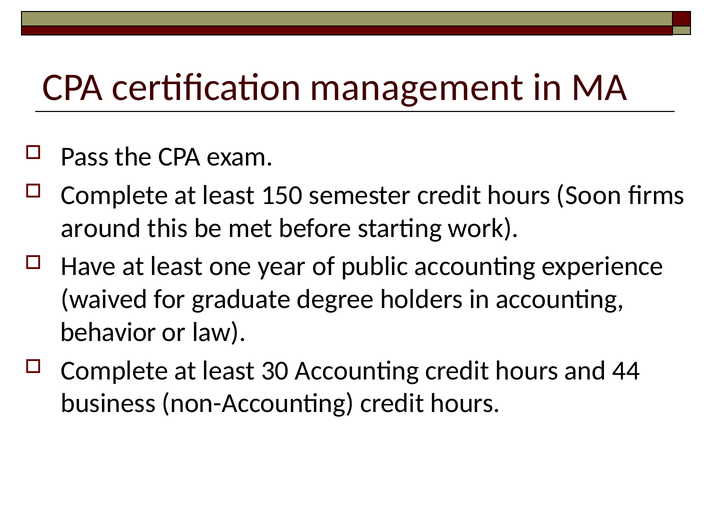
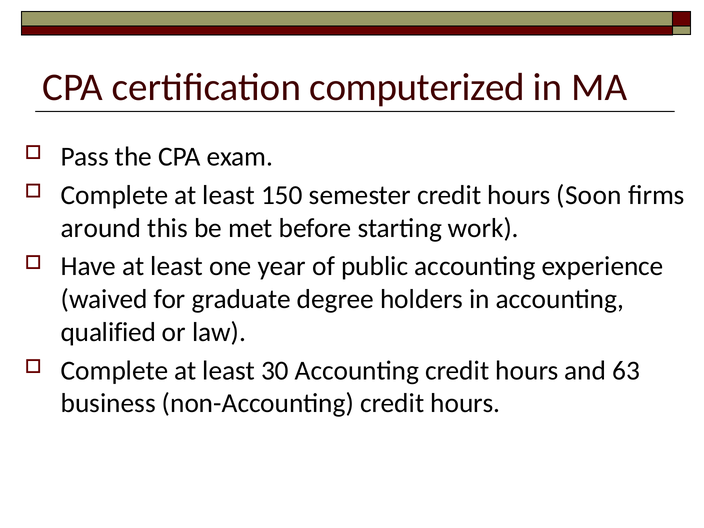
management: management -> computerized
behavior: behavior -> qualified
44: 44 -> 63
